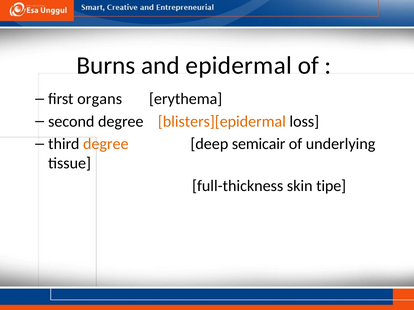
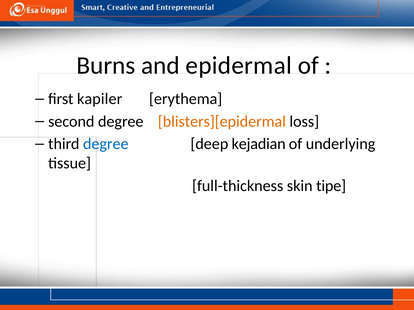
organs: organs -> kapiler
degree at (106, 144) colour: orange -> blue
semicair: semicair -> kejadian
